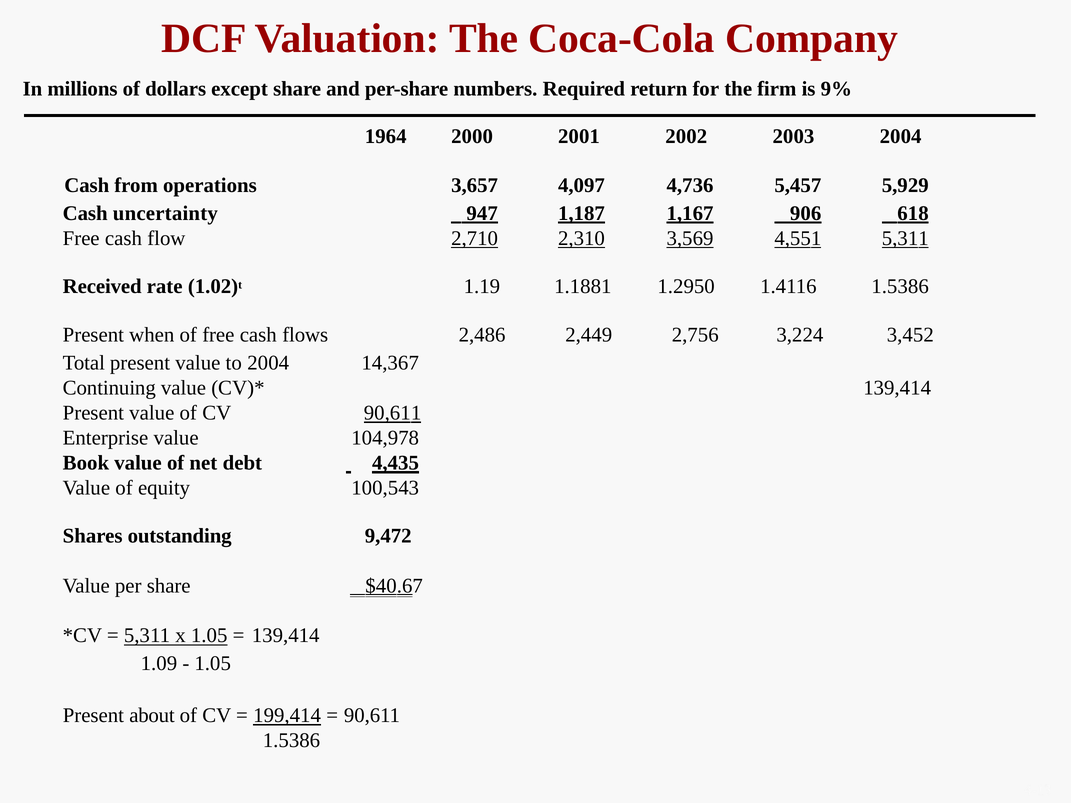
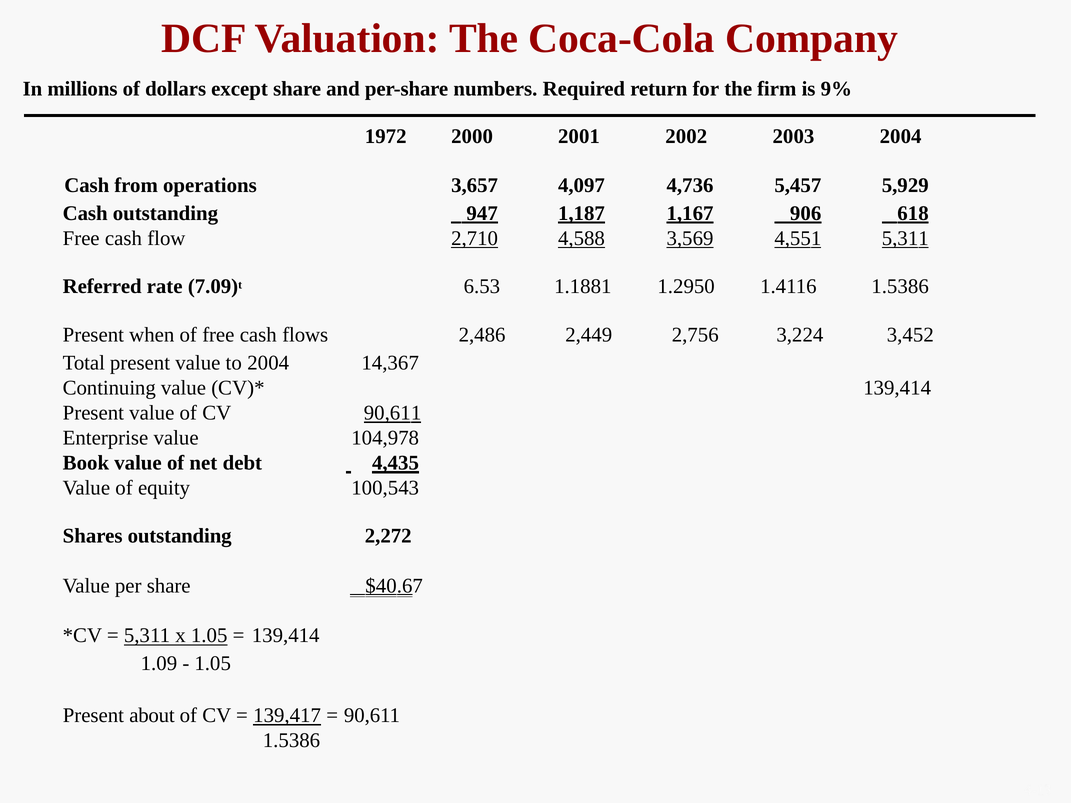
1964: 1964 -> 1972
Cash uncertainty: uncertainty -> outstanding
2,310: 2,310 -> 4,588
Received: Received -> Referred
1.02: 1.02 -> 7.09
1.19: 1.19 -> 6.53
9,472: 9,472 -> 2,272
199,414: 199,414 -> 139,417
